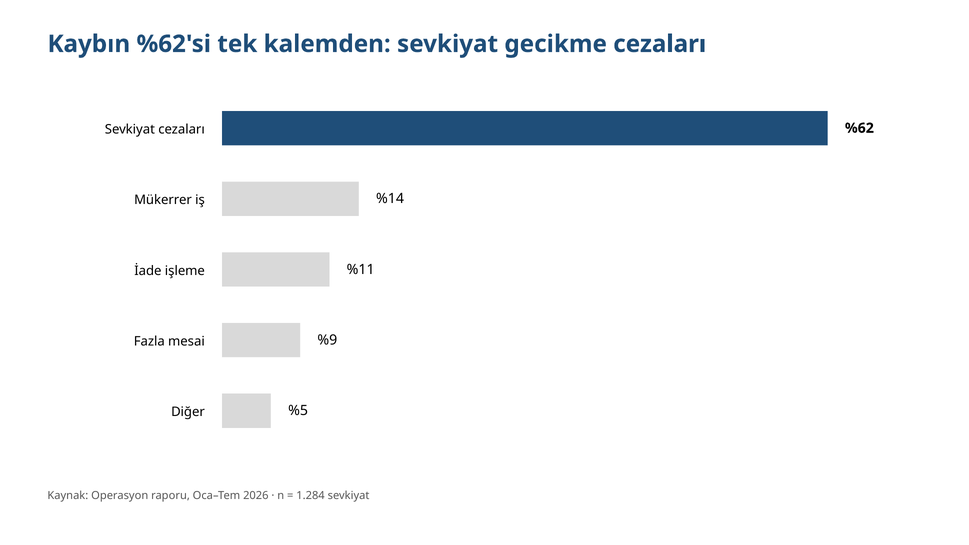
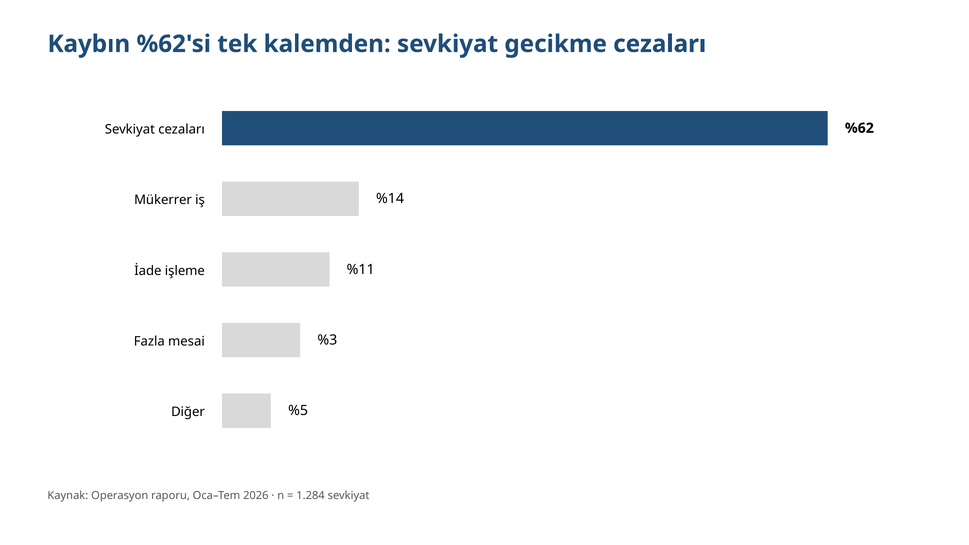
%9: %9 -> %3
